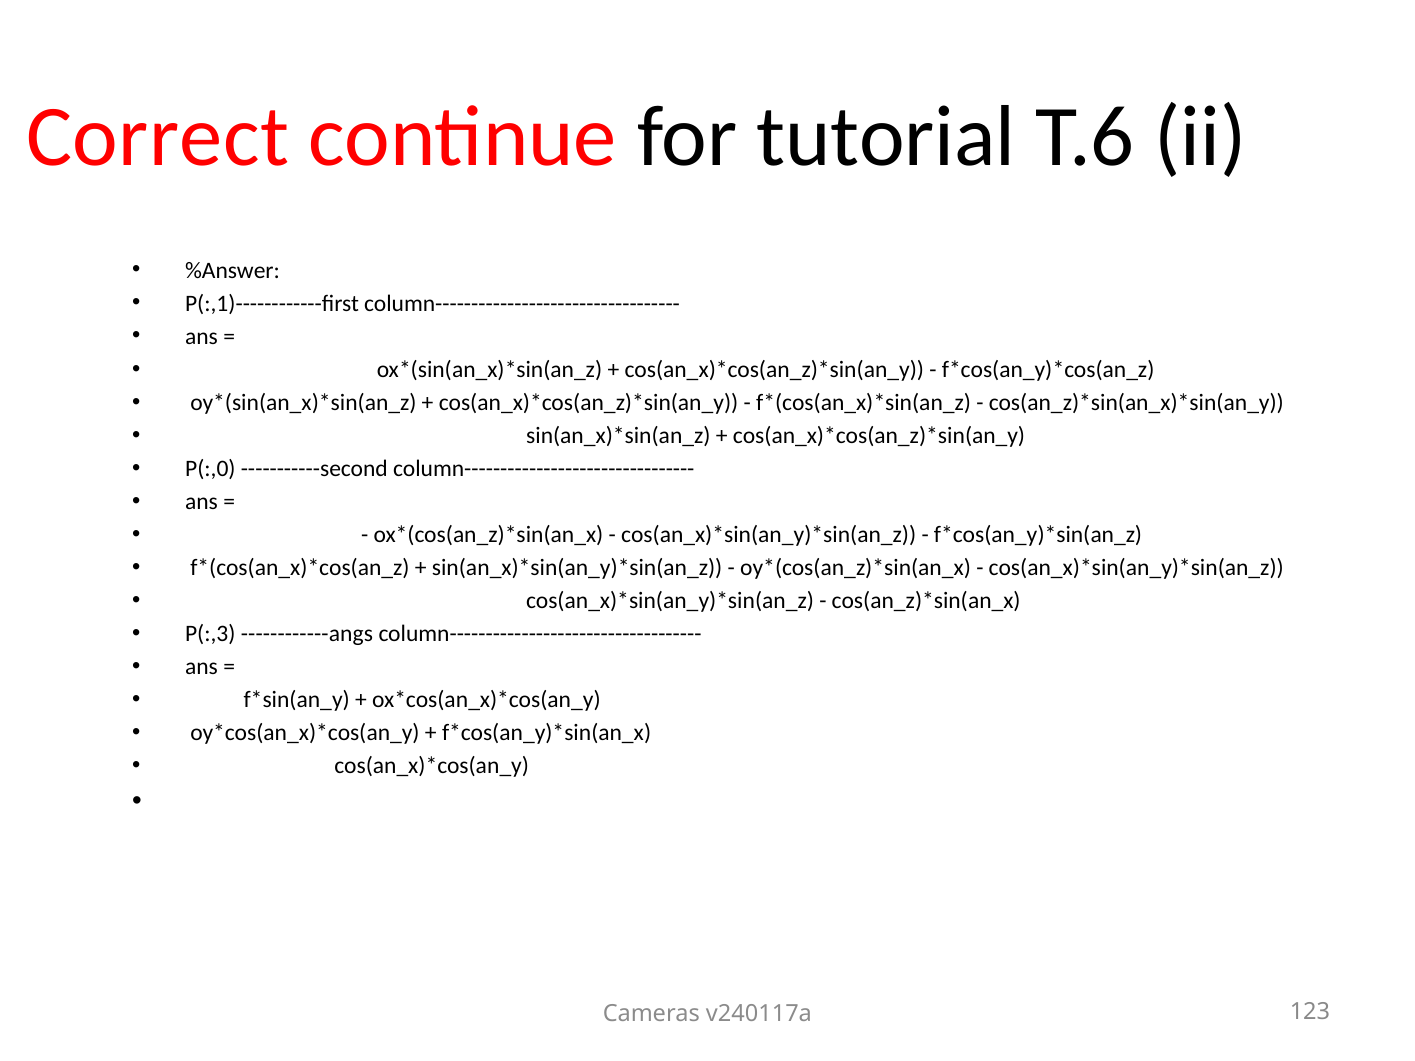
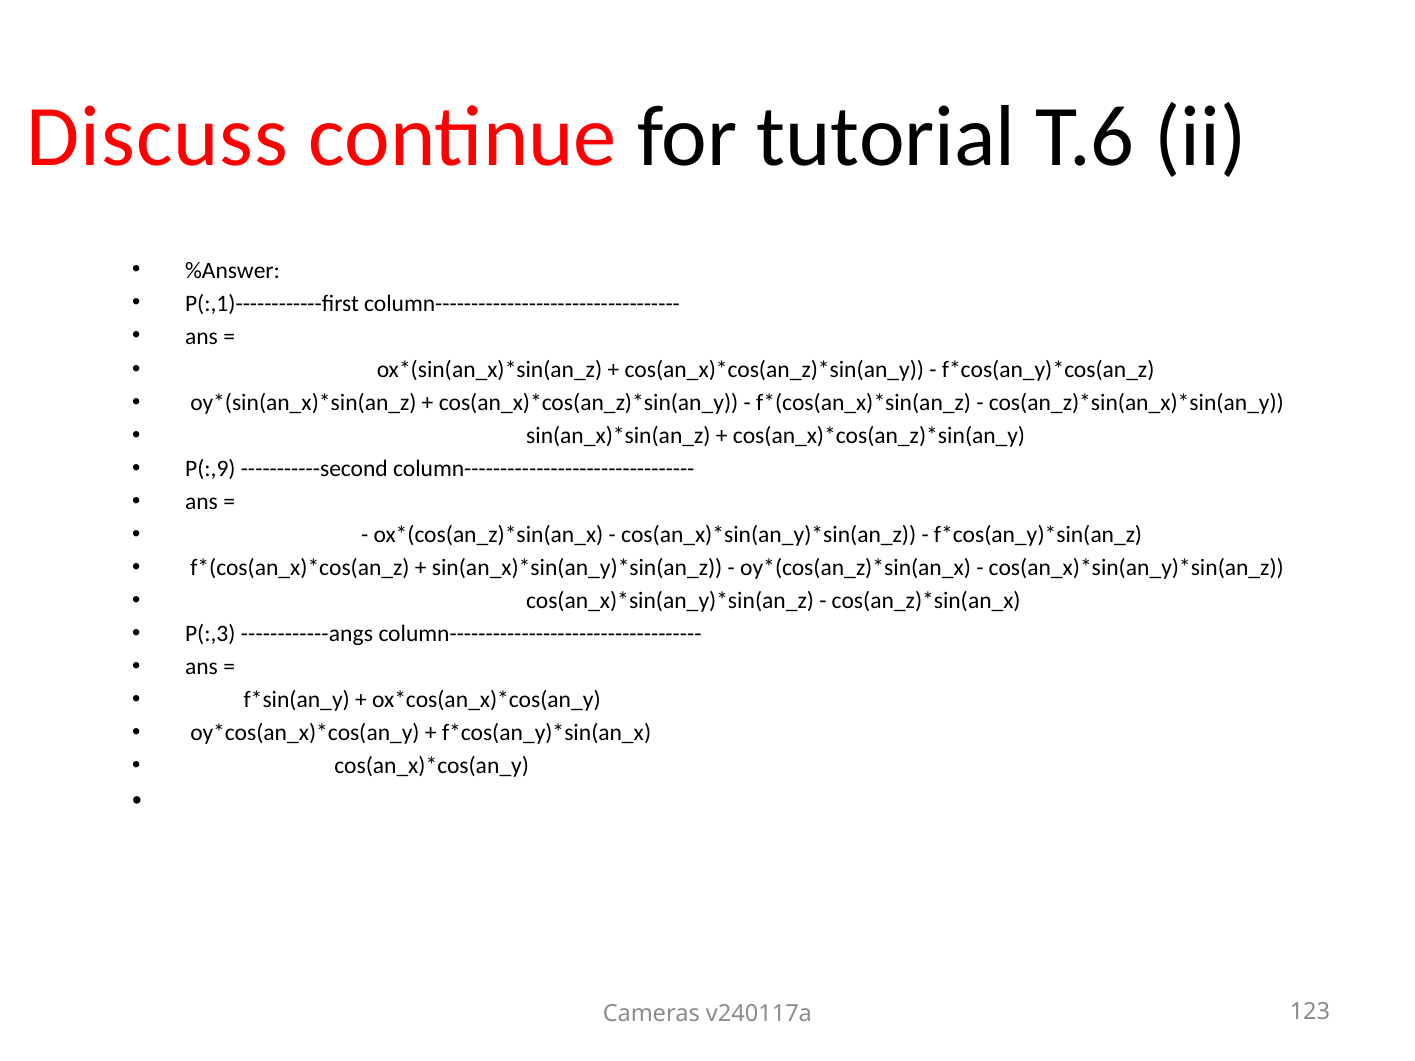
Correct: Correct -> Discuss
P(:,0: P(:,0 -> P(:,9
